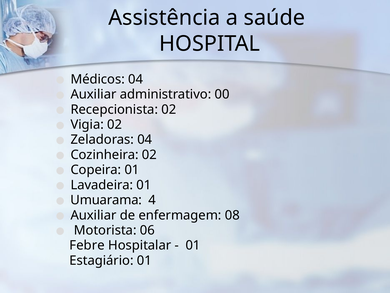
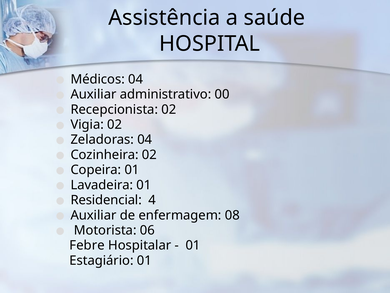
Umuarama: Umuarama -> Residencial
